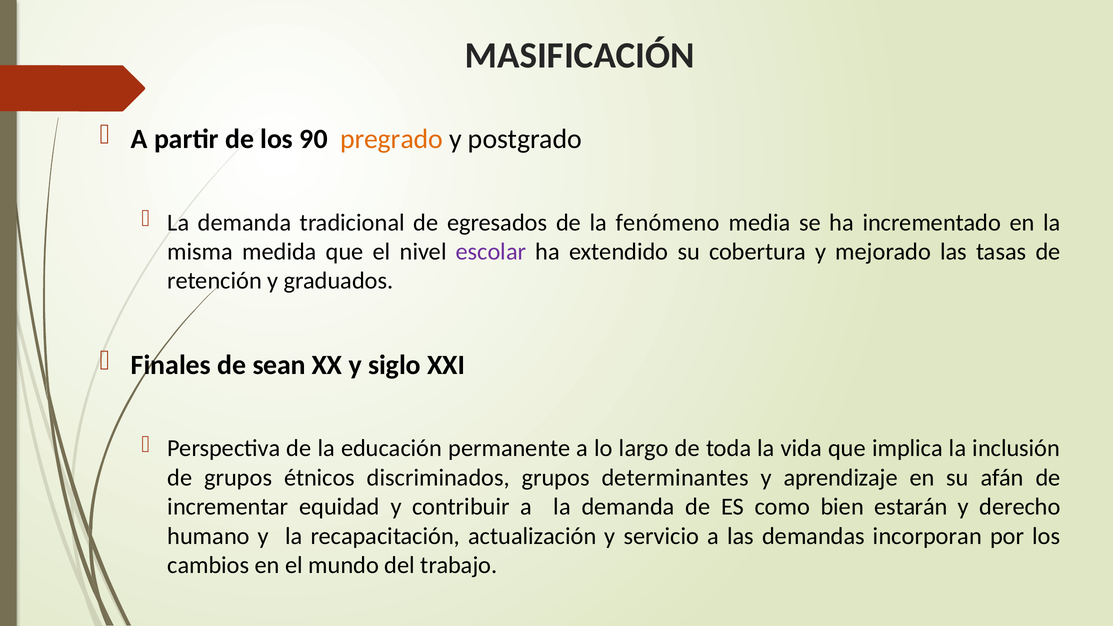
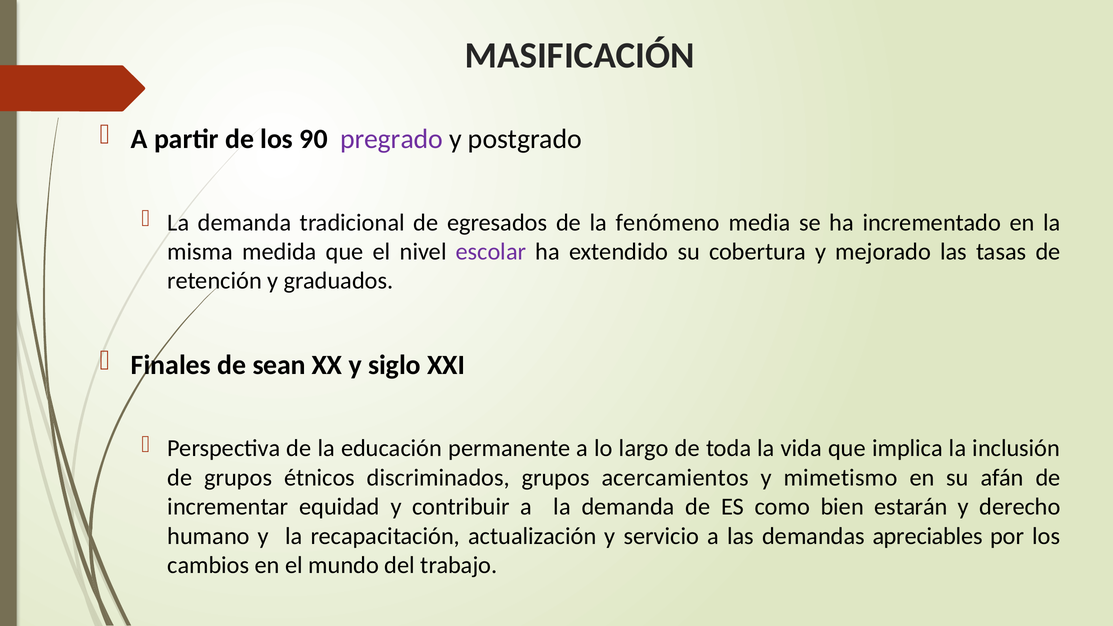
pregrado colour: orange -> purple
determinantes: determinantes -> acercamientos
aprendizaje: aprendizaje -> mimetismo
incorporan: incorporan -> apreciables
